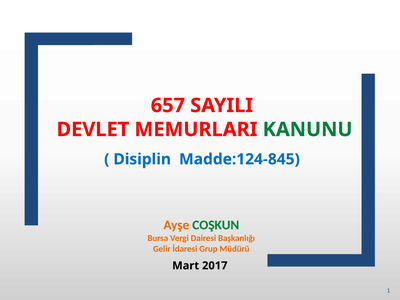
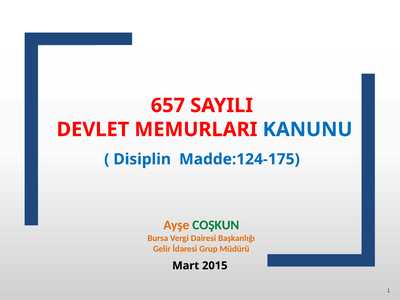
KANUNU colour: green -> blue
Madde:124-845: Madde:124-845 -> Madde:124-175
2017: 2017 -> 2015
